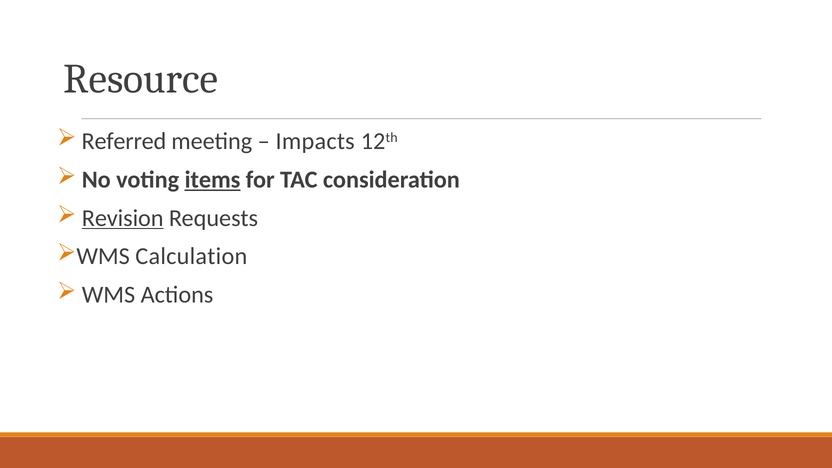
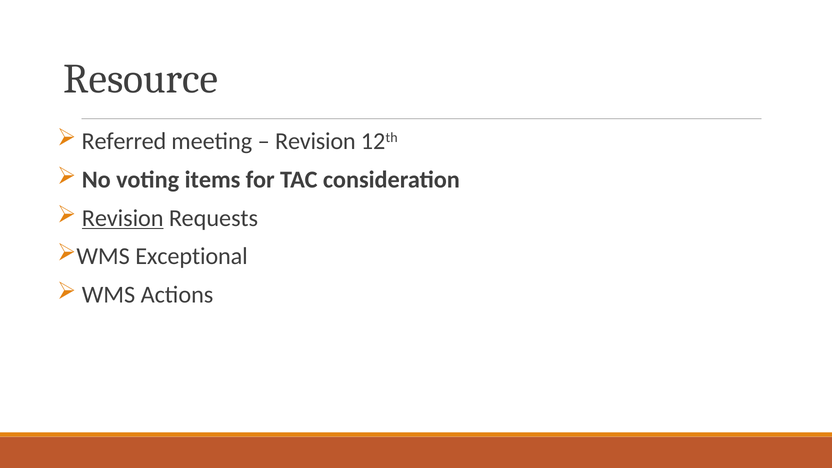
Impacts at (315, 141): Impacts -> Revision
items underline: present -> none
Calculation: Calculation -> Exceptional
